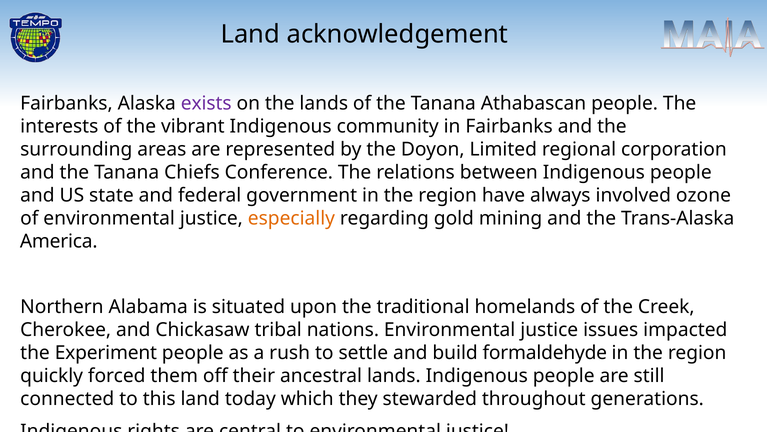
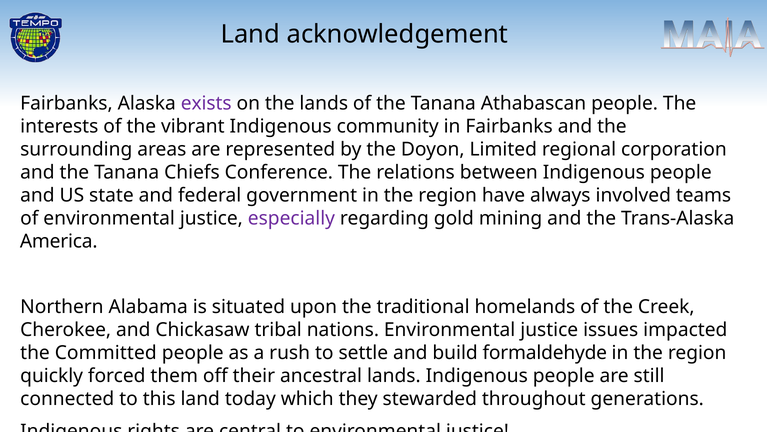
ozone: ozone -> teams
especially colour: orange -> purple
Experiment: Experiment -> Committed
